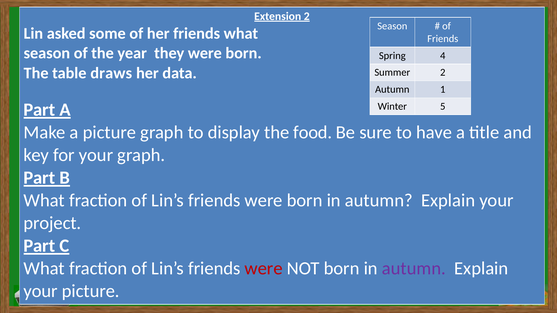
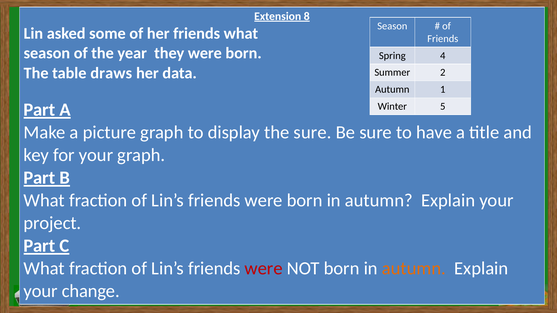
Extension 2: 2 -> 8
the food: food -> sure
autumn at (414, 269) colour: purple -> orange
your picture: picture -> change
